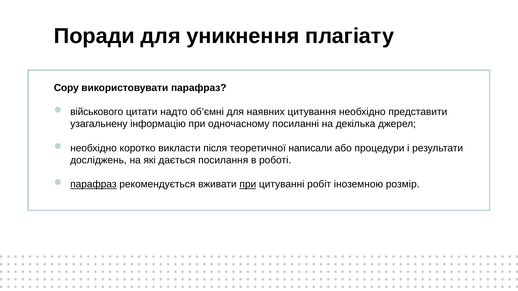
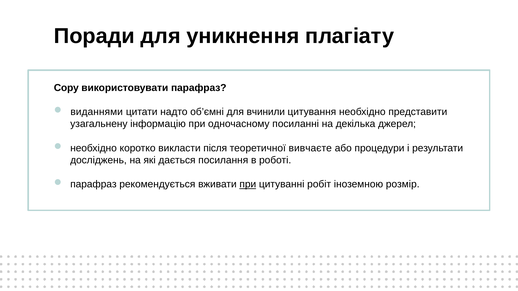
військового: військового -> виданнями
наявних: наявних -> вчинили
написали: написали -> вивчаєте
парафраз at (93, 185) underline: present -> none
